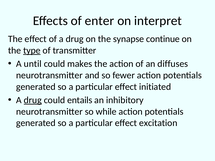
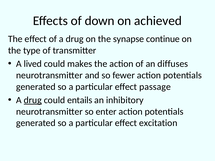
enter: enter -> down
interpret: interpret -> achieved
type underline: present -> none
until: until -> lived
initiated: initiated -> passage
while: while -> enter
